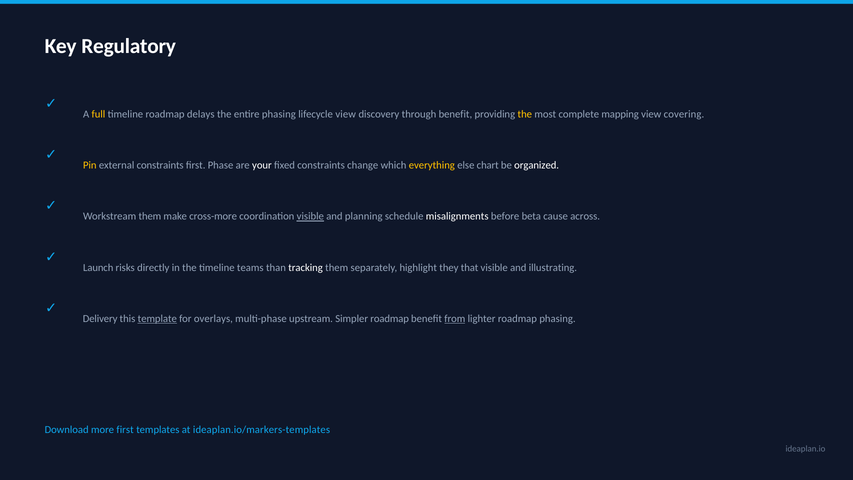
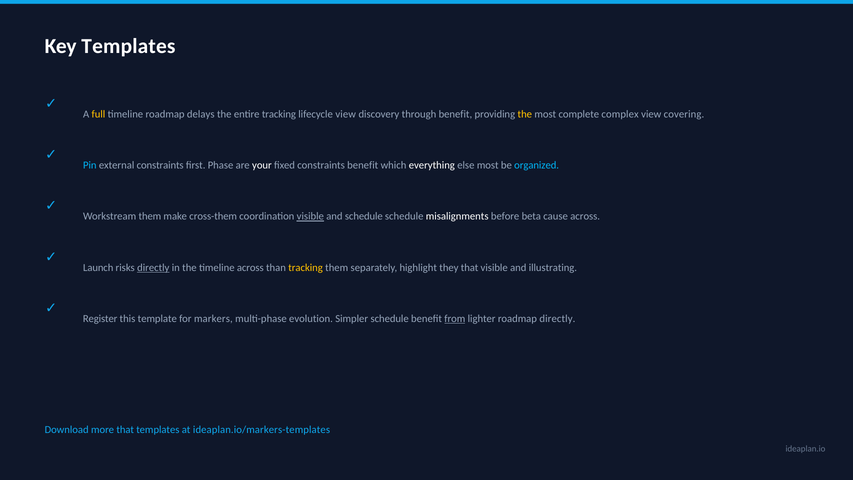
Key Regulatory: Regulatory -> Templates
entire phasing: phasing -> tracking
mapping: mapping -> complex
Pin colour: yellow -> light blue
constraints change: change -> benefit
everything colour: yellow -> white
else chart: chart -> most
organized colour: white -> light blue
cross-more: cross-more -> cross-them
and planning: planning -> schedule
directly at (153, 267) underline: none -> present
timeline teams: teams -> across
tracking at (306, 267) colour: white -> yellow
Delivery: Delivery -> Register
template underline: present -> none
overlays: overlays -> markers
upstream: upstream -> evolution
Simpler roadmap: roadmap -> schedule
roadmap phasing: phasing -> directly
more first: first -> that
